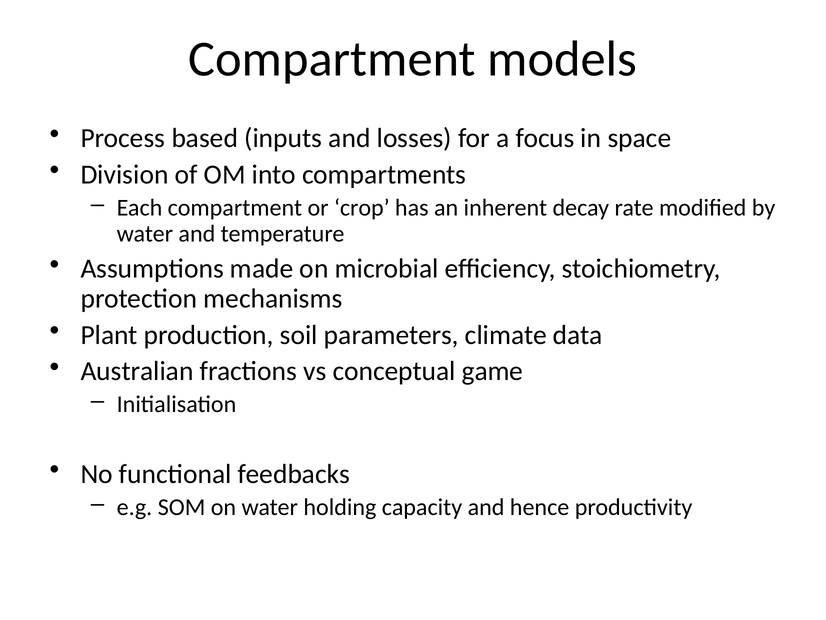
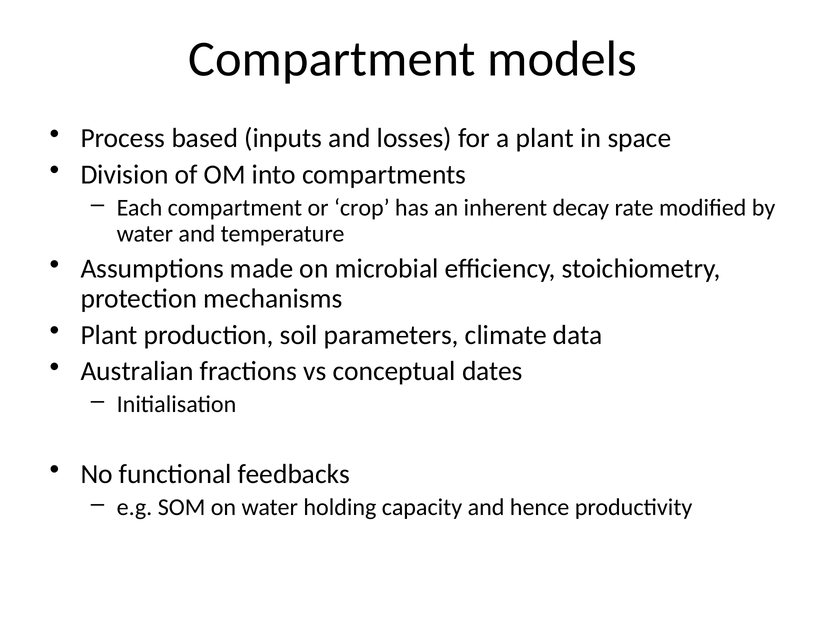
a focus: focus -> plant
game: game -> dates
